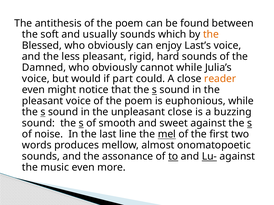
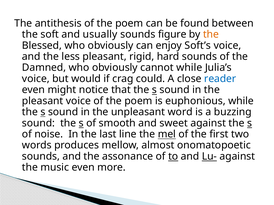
which: which -> figure
Last’s: Last’s -> Soft’s
part: part -> crag
reader colour: orange -> blue
unpleasant close: close -> word
